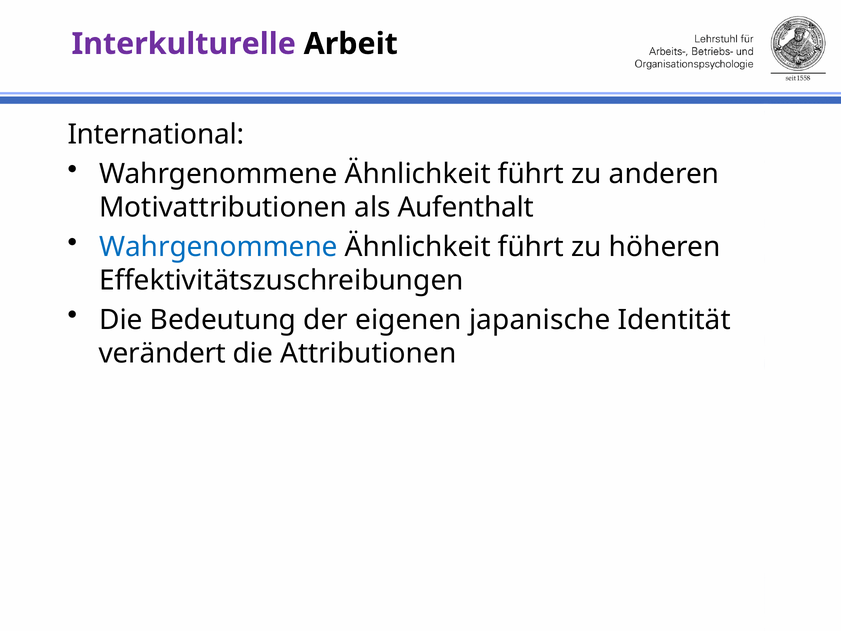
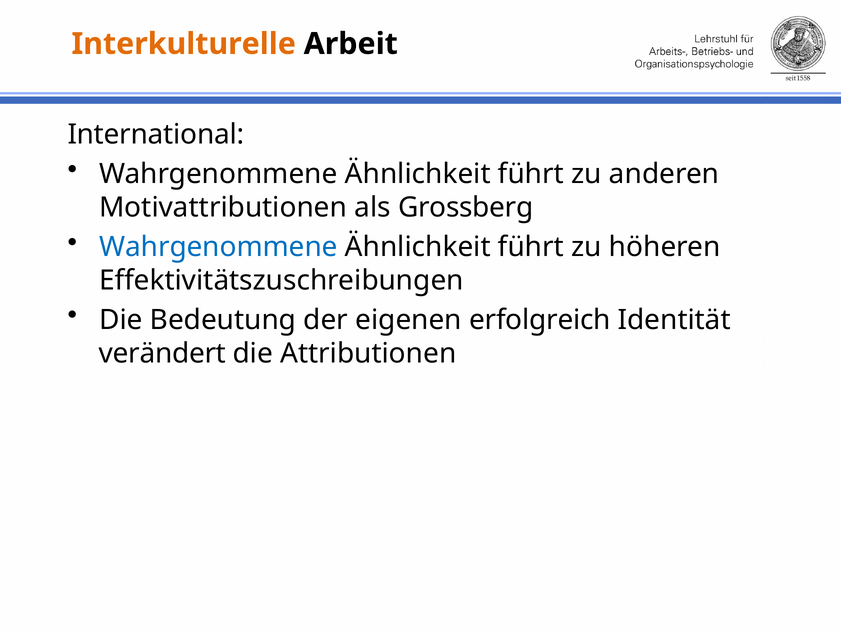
Interkulturelle colour: purple -> orange
Aufenthalt: Aufenthalt -> Grossberg
japanische: japanische -> erfolgreich
